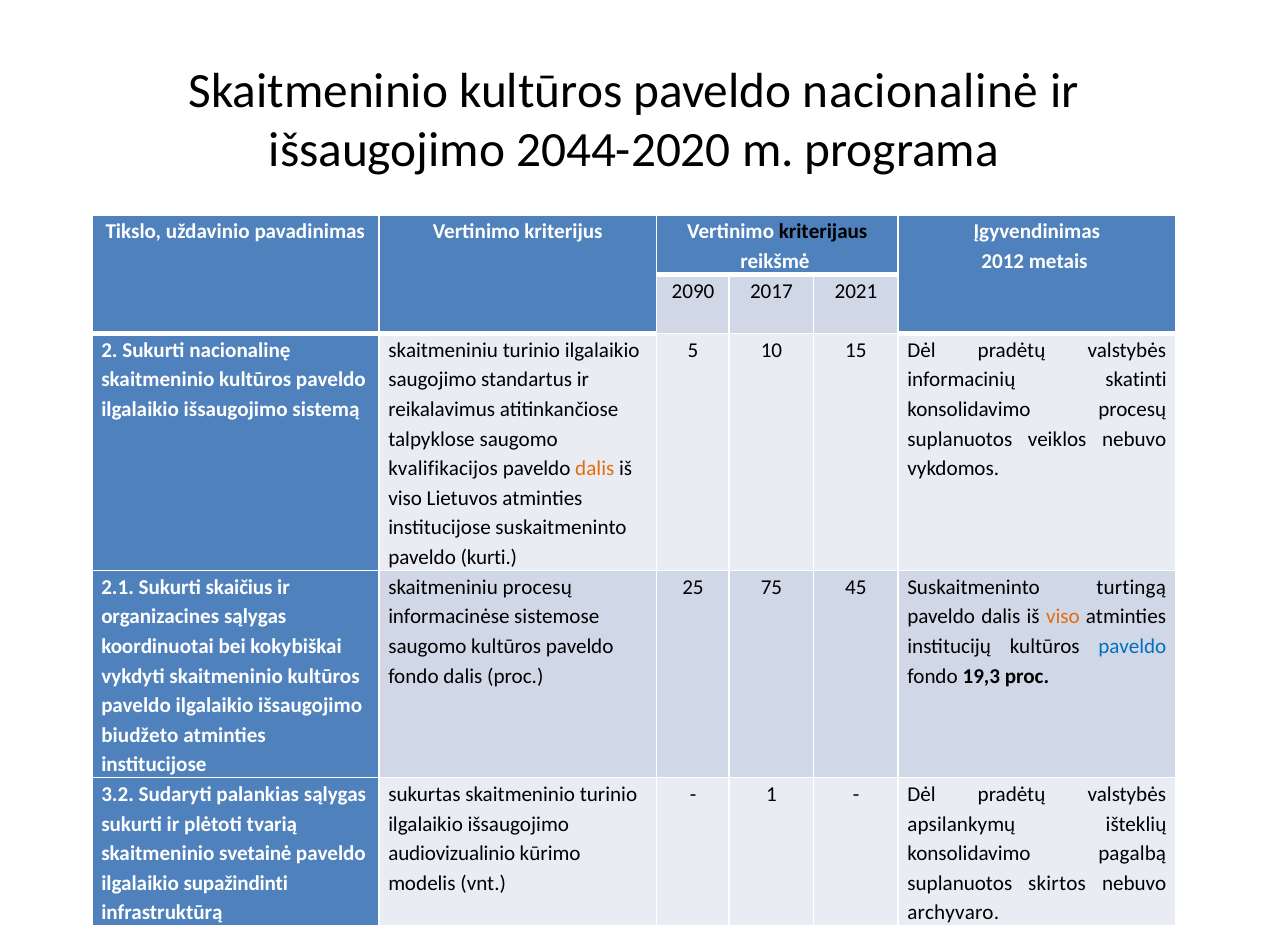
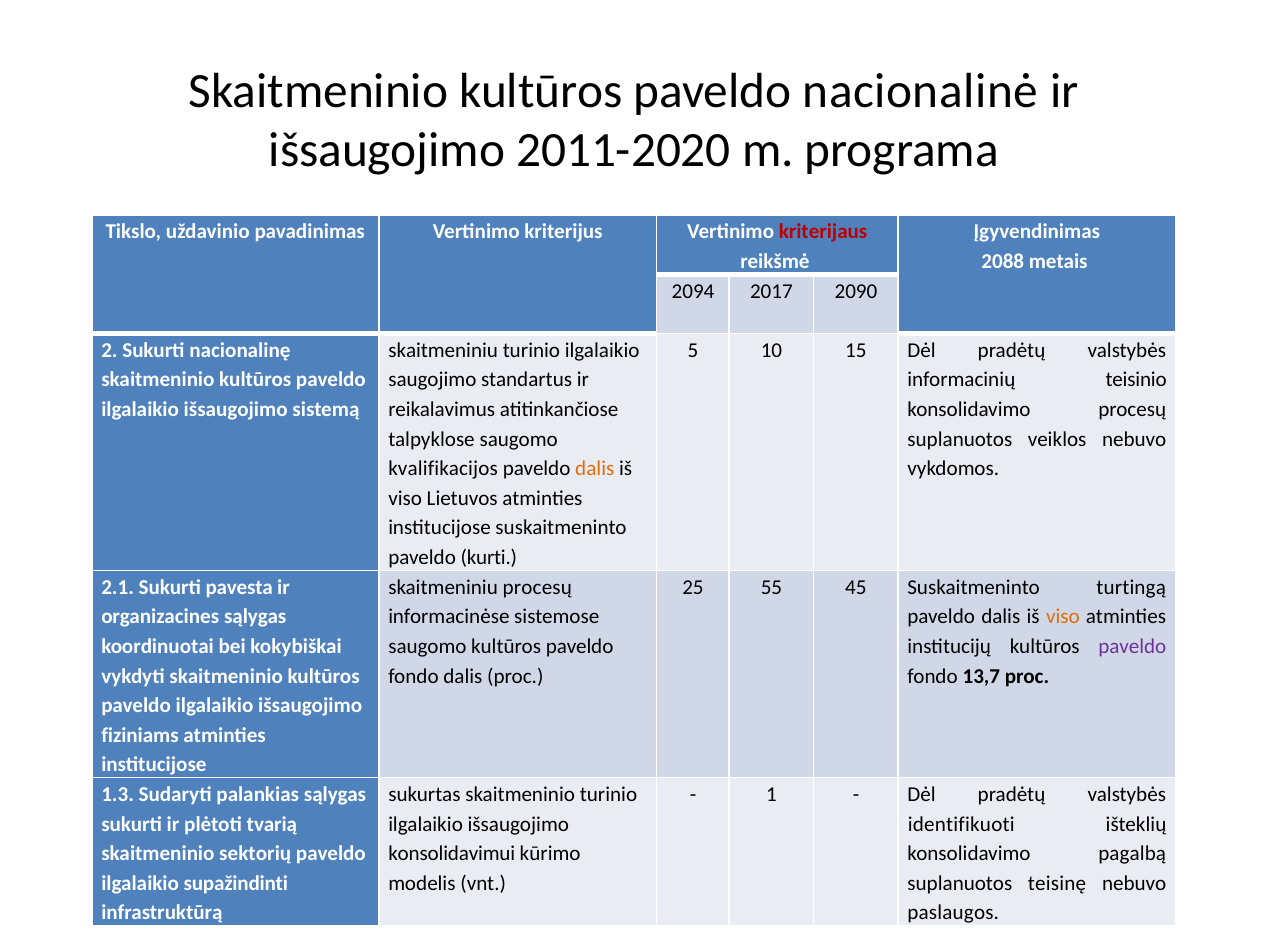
2044-2020: 2044-2020 -> 2011-2020
kriterijaus colour: black -> red
2012: 2012 -> 2088
2090: 2090 -> 2094
2021: 2021 -> 2090
skatinti: skatinti -> teisinio
skaičius: skaičius -> pavesta
75: 75 -> 55
paveldo at (1132, 646) colour: blue -> purple
19,3: 19,3 -> 13,7
biudžeto: biudžeto -> fiziniams
3.2: 3.2 -> 1.3
apsilankymų: apsilankymų -> identifikuoti
svetainė: svetainė -> sektorių
audiovizualinio: audiovizualinio -> konsolidavimui
skirtos: skirtos -> teisinę
archyvaro: archyvaro -> paslaugos
